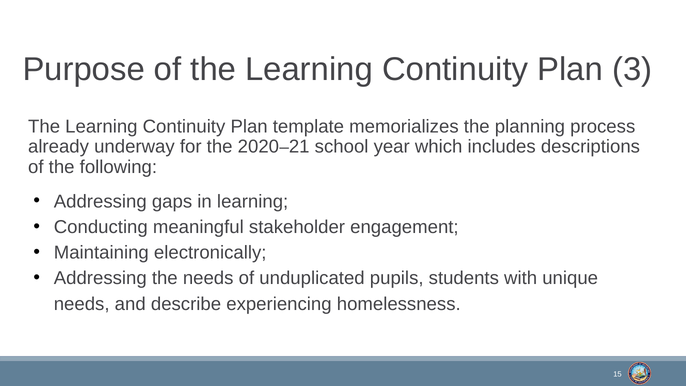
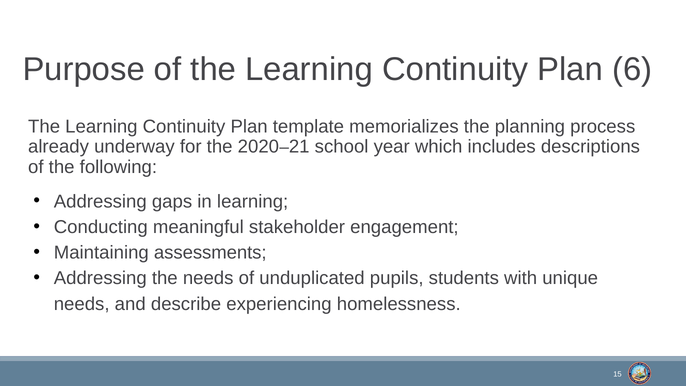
3: 3 -> 6
electronically: electronically -> assessments
